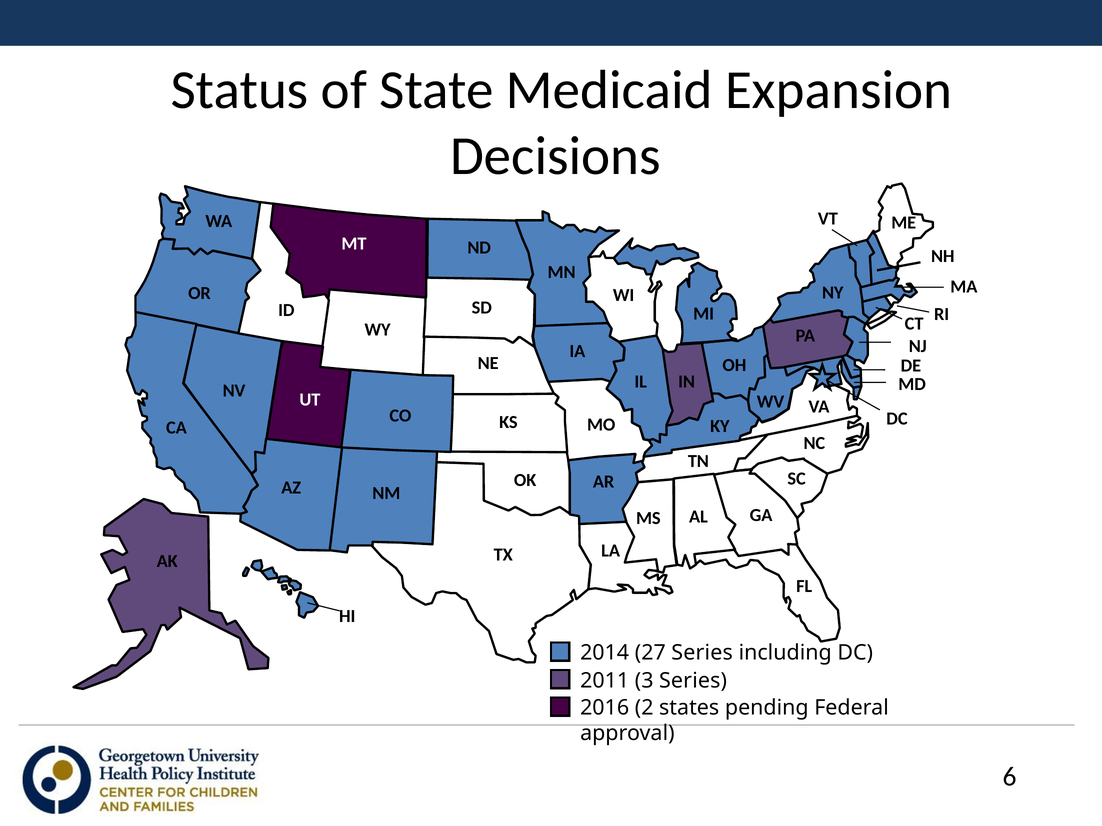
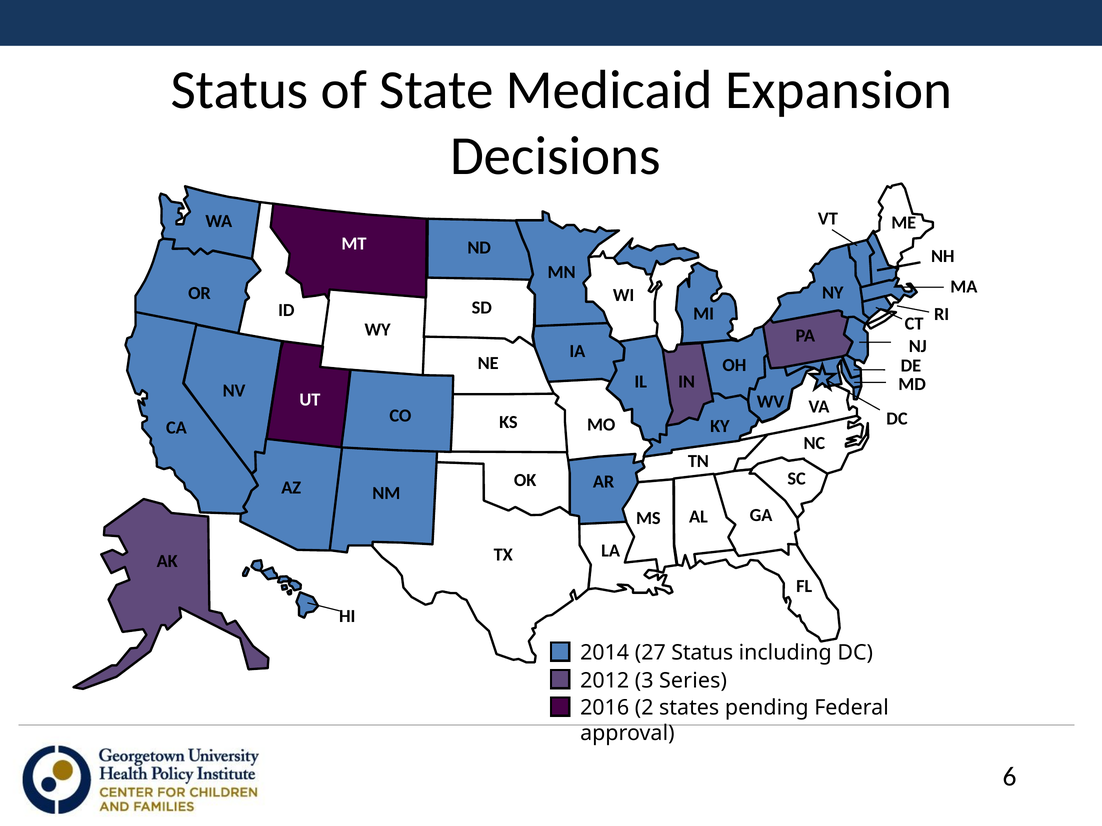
27 Series: Series -> Status
2011: 2011 -> 2012
